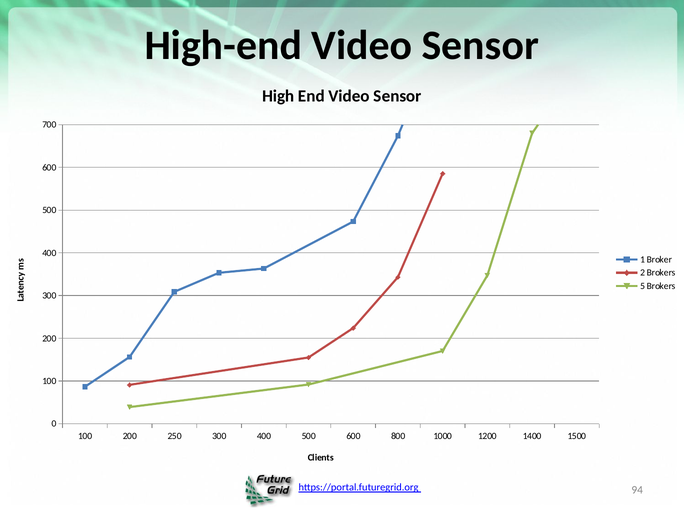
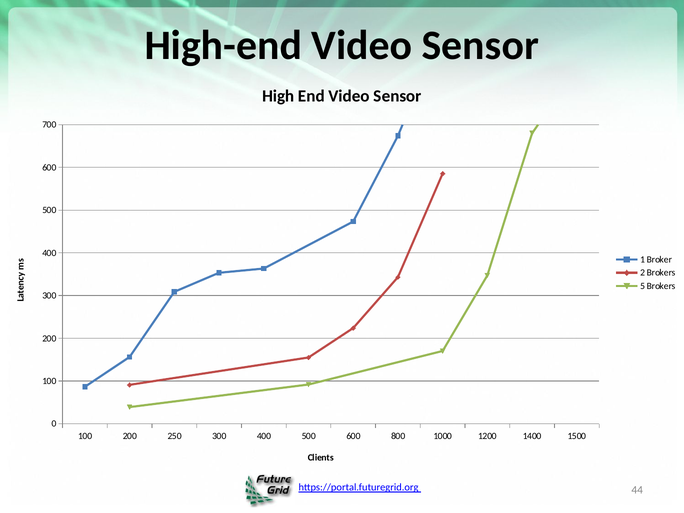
94: 94 -> 44
